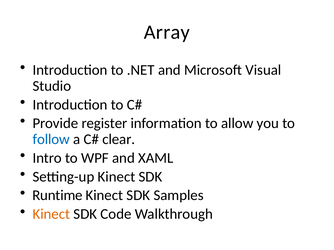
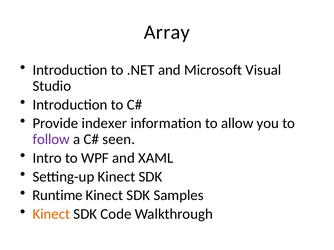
register: register -> indexer
follow colour: blue -> purple
clear: clear -> seen
